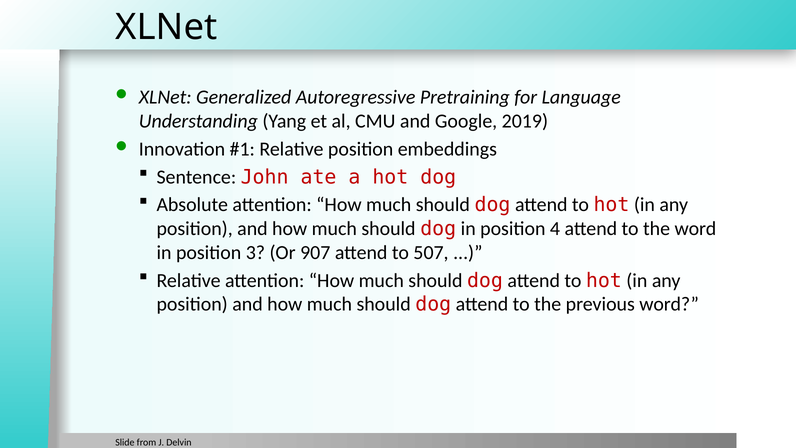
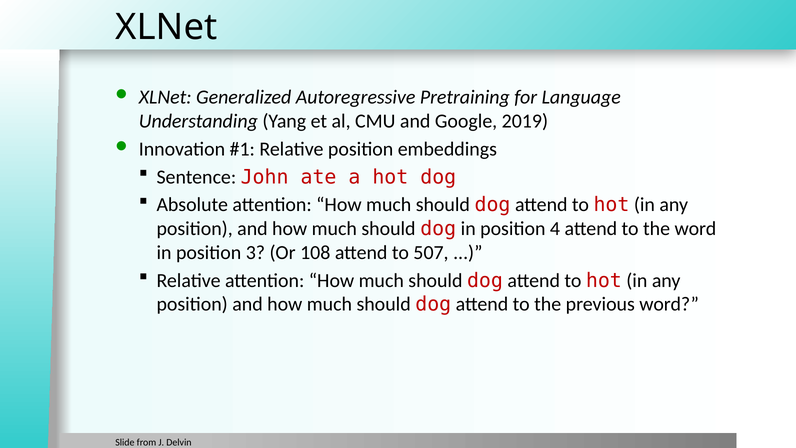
907: 907 -> 108
